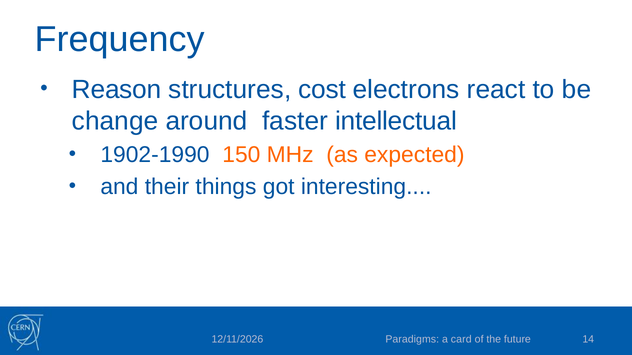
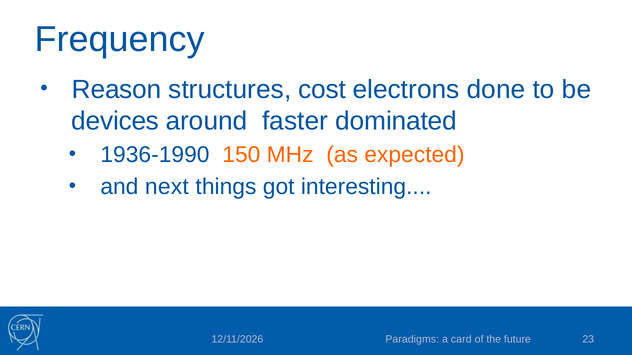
react: react -> done
change: change -> devices
intellectual: intellectual -> dominated
1902-1990: 1902-1990 -> 1936-1990
their: their -> next
14: 14 -> 23
